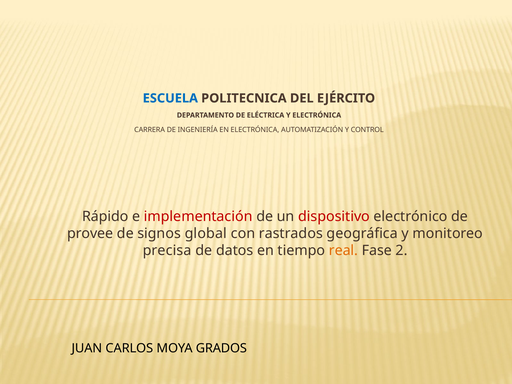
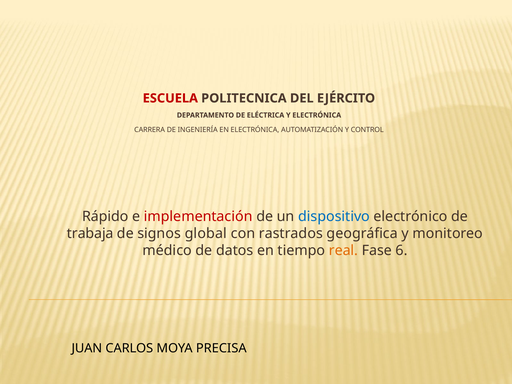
ESCUELA colour: blue -> red
dispositivo colour: red -> blue
provee: provee -> trabaja
precisa: precisa -> médico
2: 2 -> 6
GRADOS: GRADOS -> PRECISA
